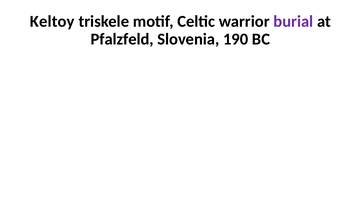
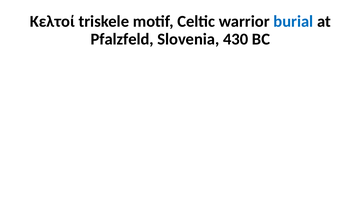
Keltoy: Keltoy -> Κελτοί
burial colour: purple -> blue
190: 190 -> 430
